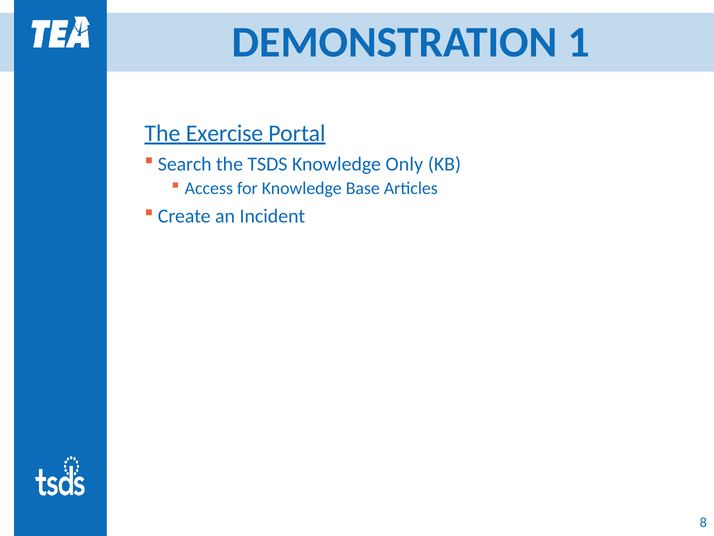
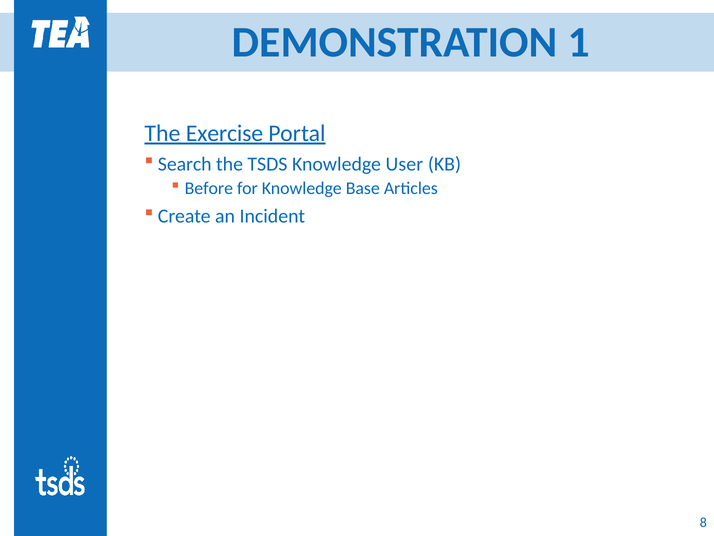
Only: Only -> User
Access: Access -> Before
